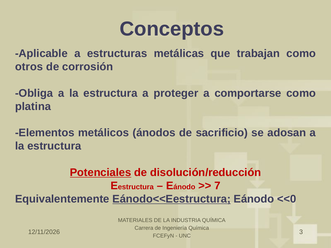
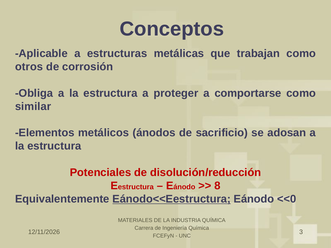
platina: platina -> similar
Potenciales underline: present -> none
7: 7 -> 8
